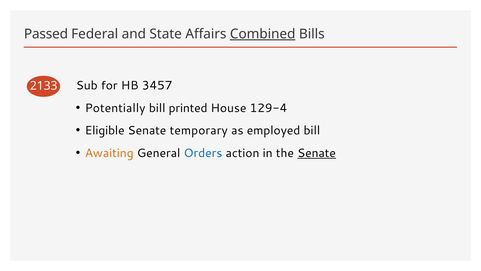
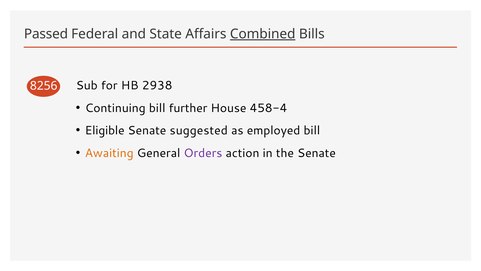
2133: 2133 -> 8256
3457: 3457 -> 2938
Potentially: Potentially -> Continuing
printed: printed -> further
129-4: 129-4 -> 458-4
temporary: temporary -> suggested
Orders colour: blue -> purple
Senate at (317, 153) underline: present -> none
